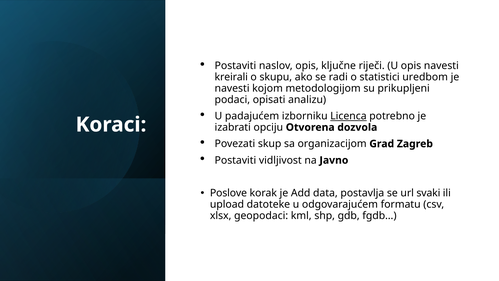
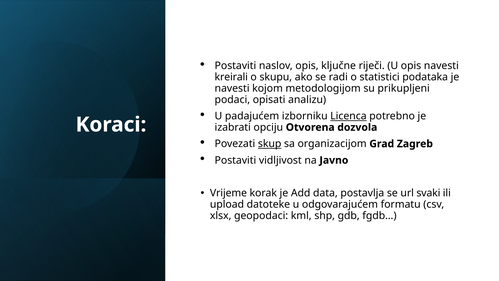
uredbom: uredbom -> podataka
skup underline: none -> present
Poslove: Poslove -> Vrijeme
